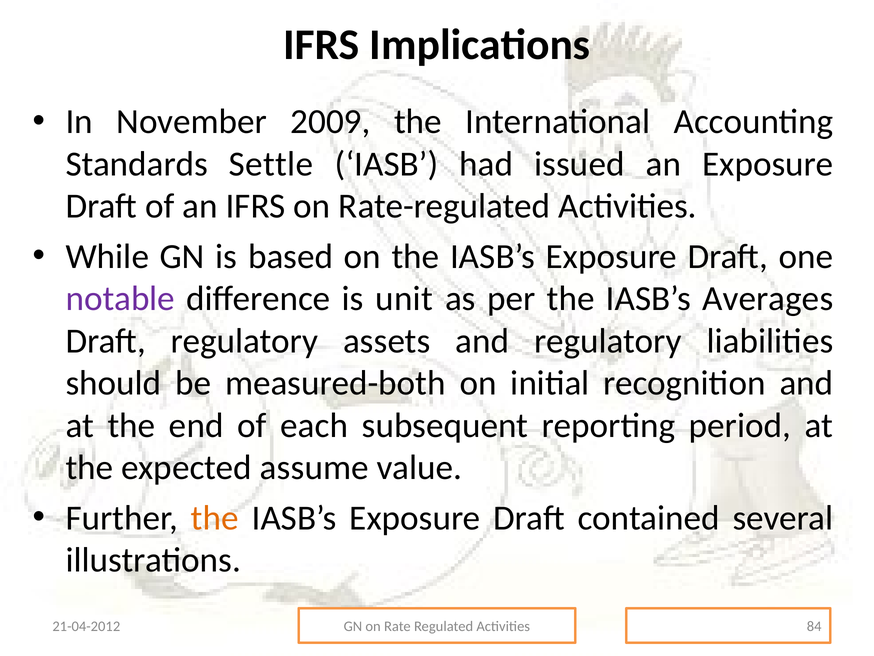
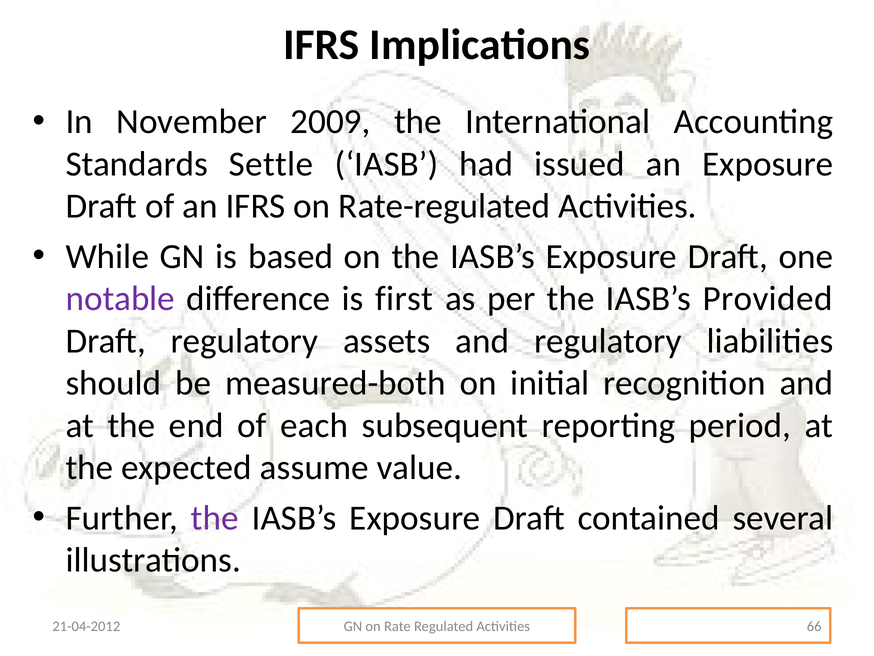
unit: unit -> first
Averages: Averages -> Provided
the at (215, 518) colour: orange -> purple
84: 84 -> 66
